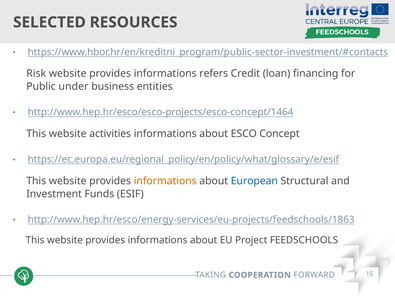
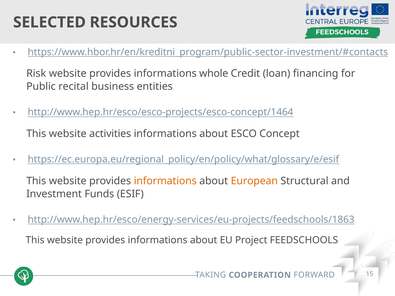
refers: refers -> whole
under: under -> recital
European colour: blue -> orange
